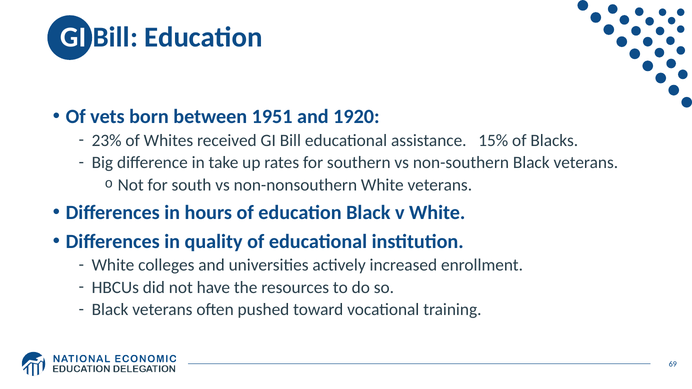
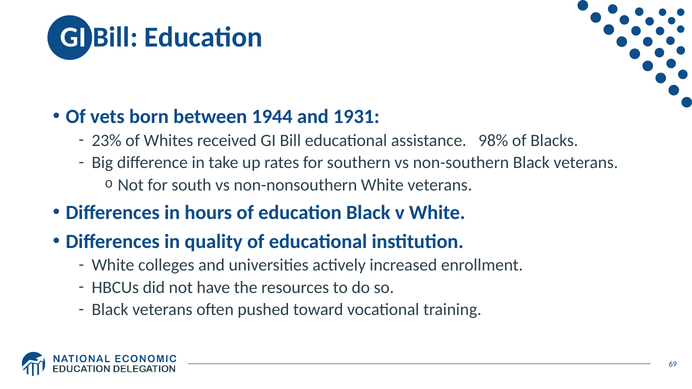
1951: 1951 -> 1944
1920: 1920 -> 1931
15%: 15% -> 98%
